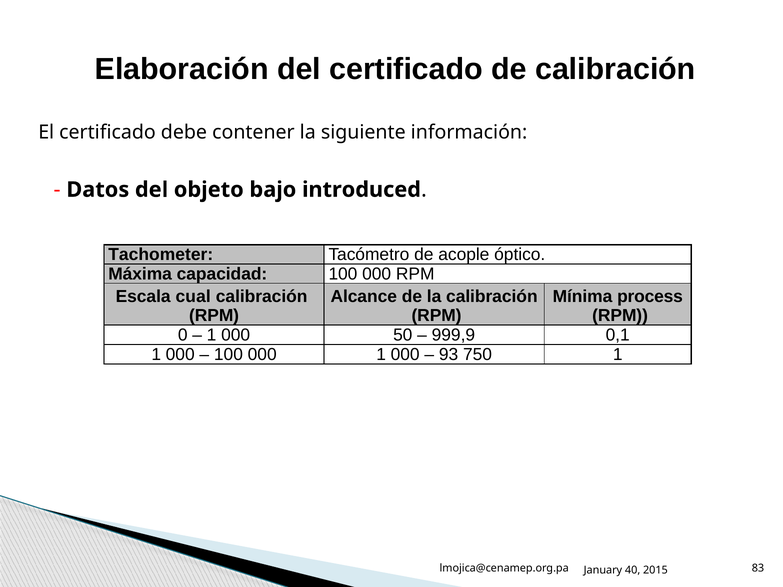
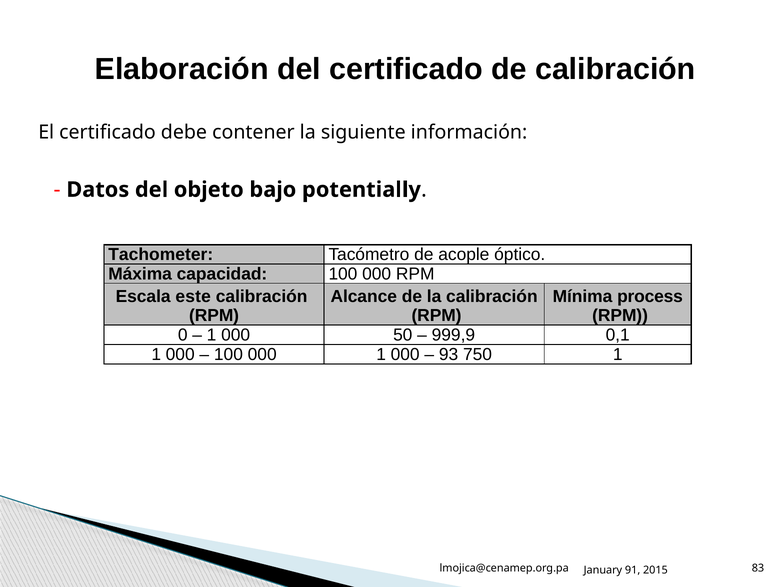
introduced: introduced -> potentially
cual: cual -> este
40: 40 -> 91
